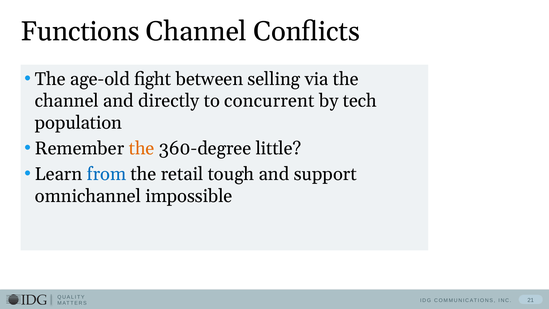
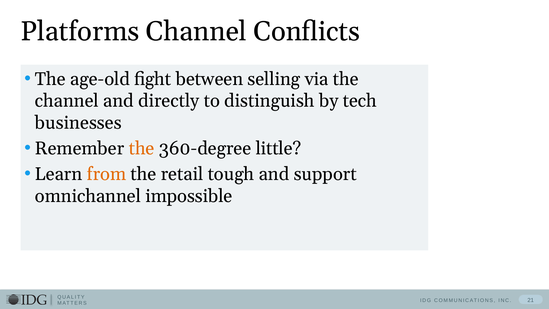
Functions: Functions -> Platforms
concurrent: concurrent -> distinguish
population: population -> businesses
from colour: blue -> orange
